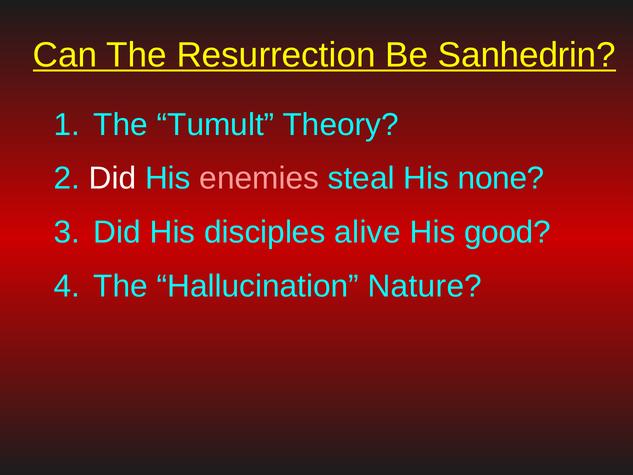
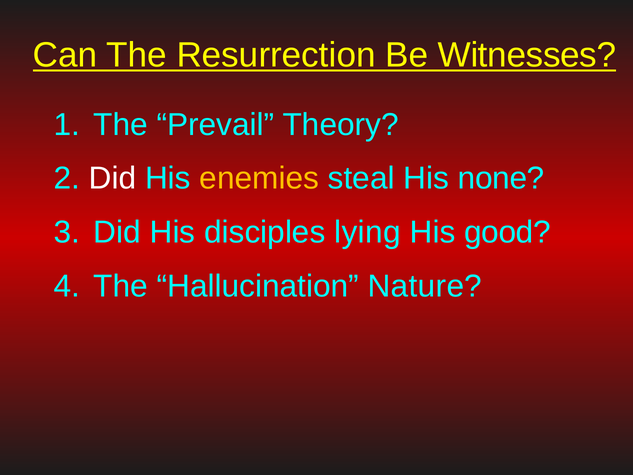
Sanhedrin: Sanhedrin -> Witnesses
Tumult: Tumult -> Prevail
enemies colour: pink -> yellow
alive: alive -> lying
